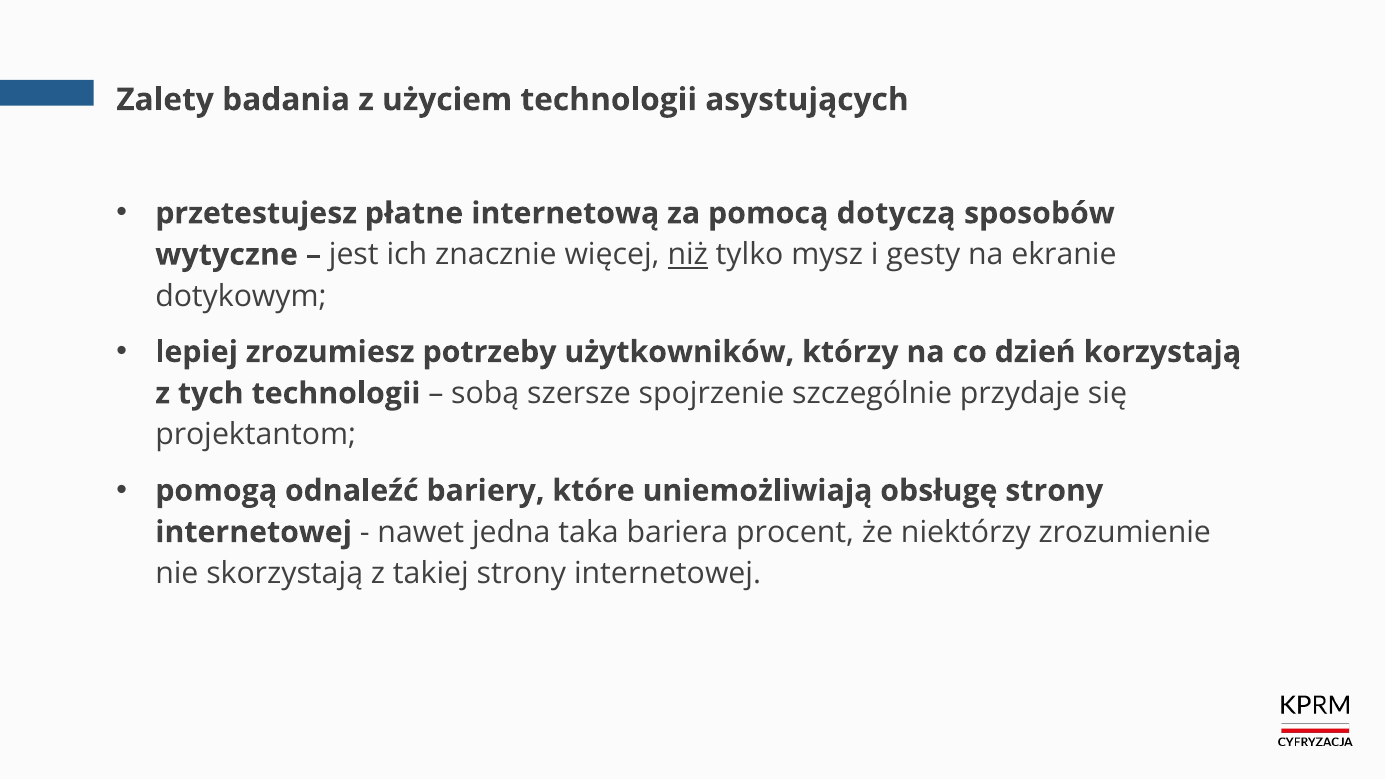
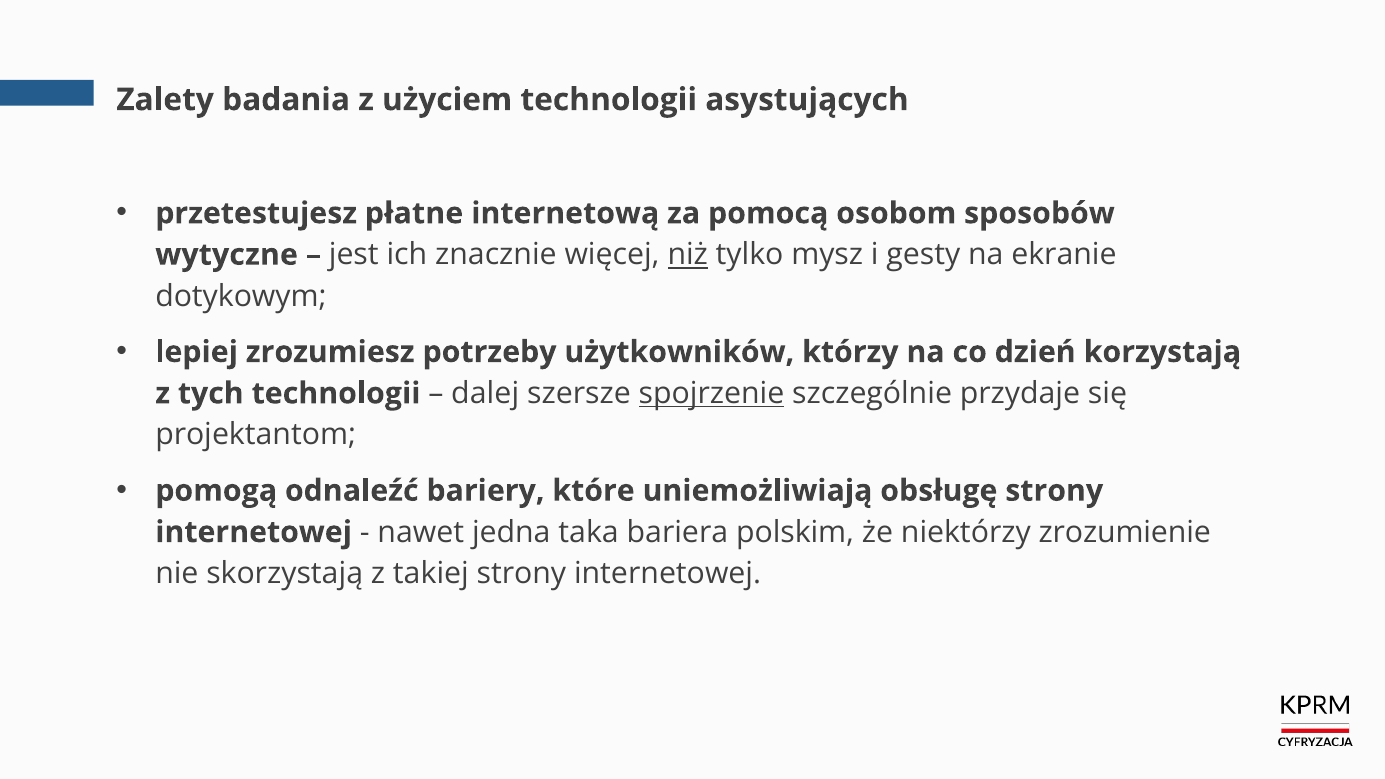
dotyczą: dotyczą -> osobom
sobą: sobą -> dalej
spojrzenie underline: none -> present
procent: procent -> polskim
